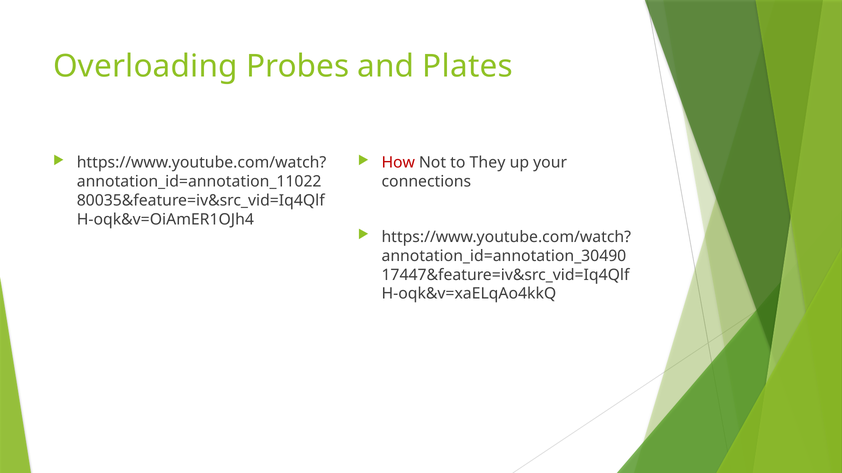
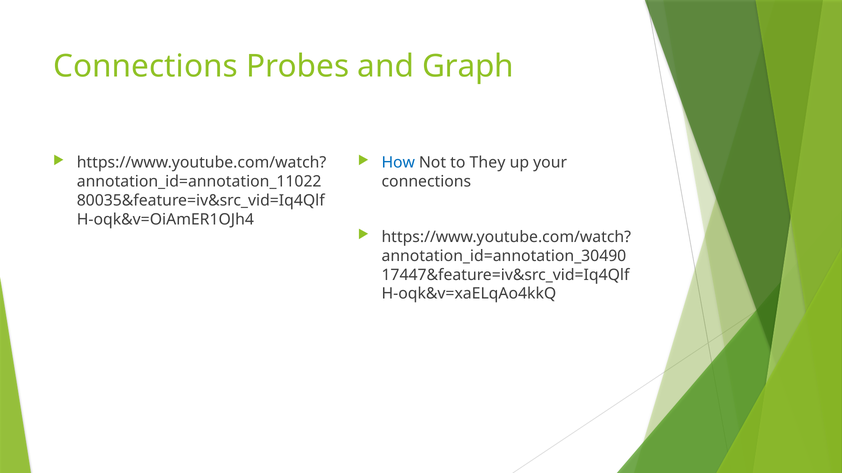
Overloading at (145, 66): Overloading -> Connections
Plates: Plates -> Graph
How colour: red -> blue
